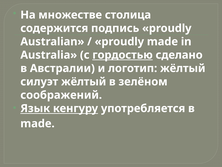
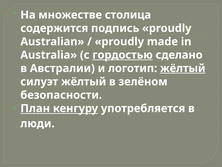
жёлтый at (183, 68) underline: none -> present
соображений: соображений -> безопасности
Язык: Язык -> План
made at (38, 123): made -> люди
